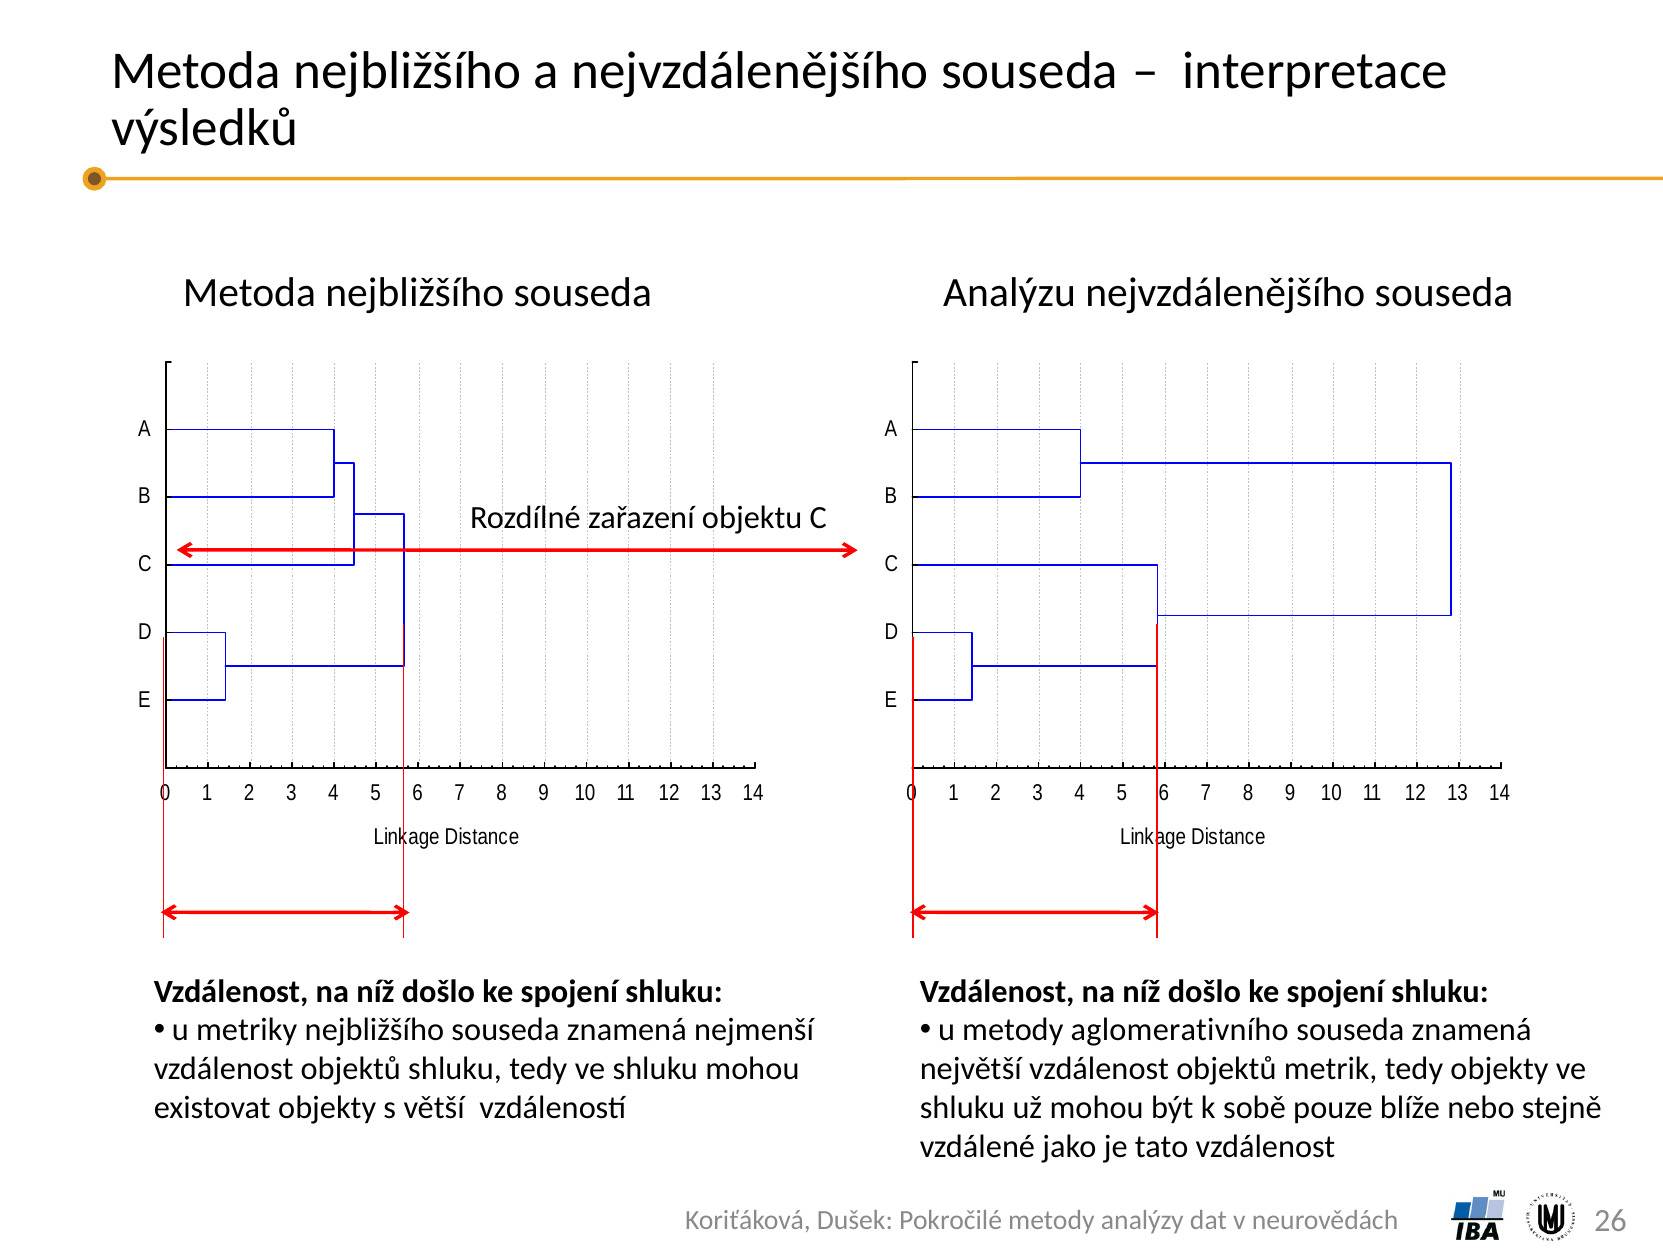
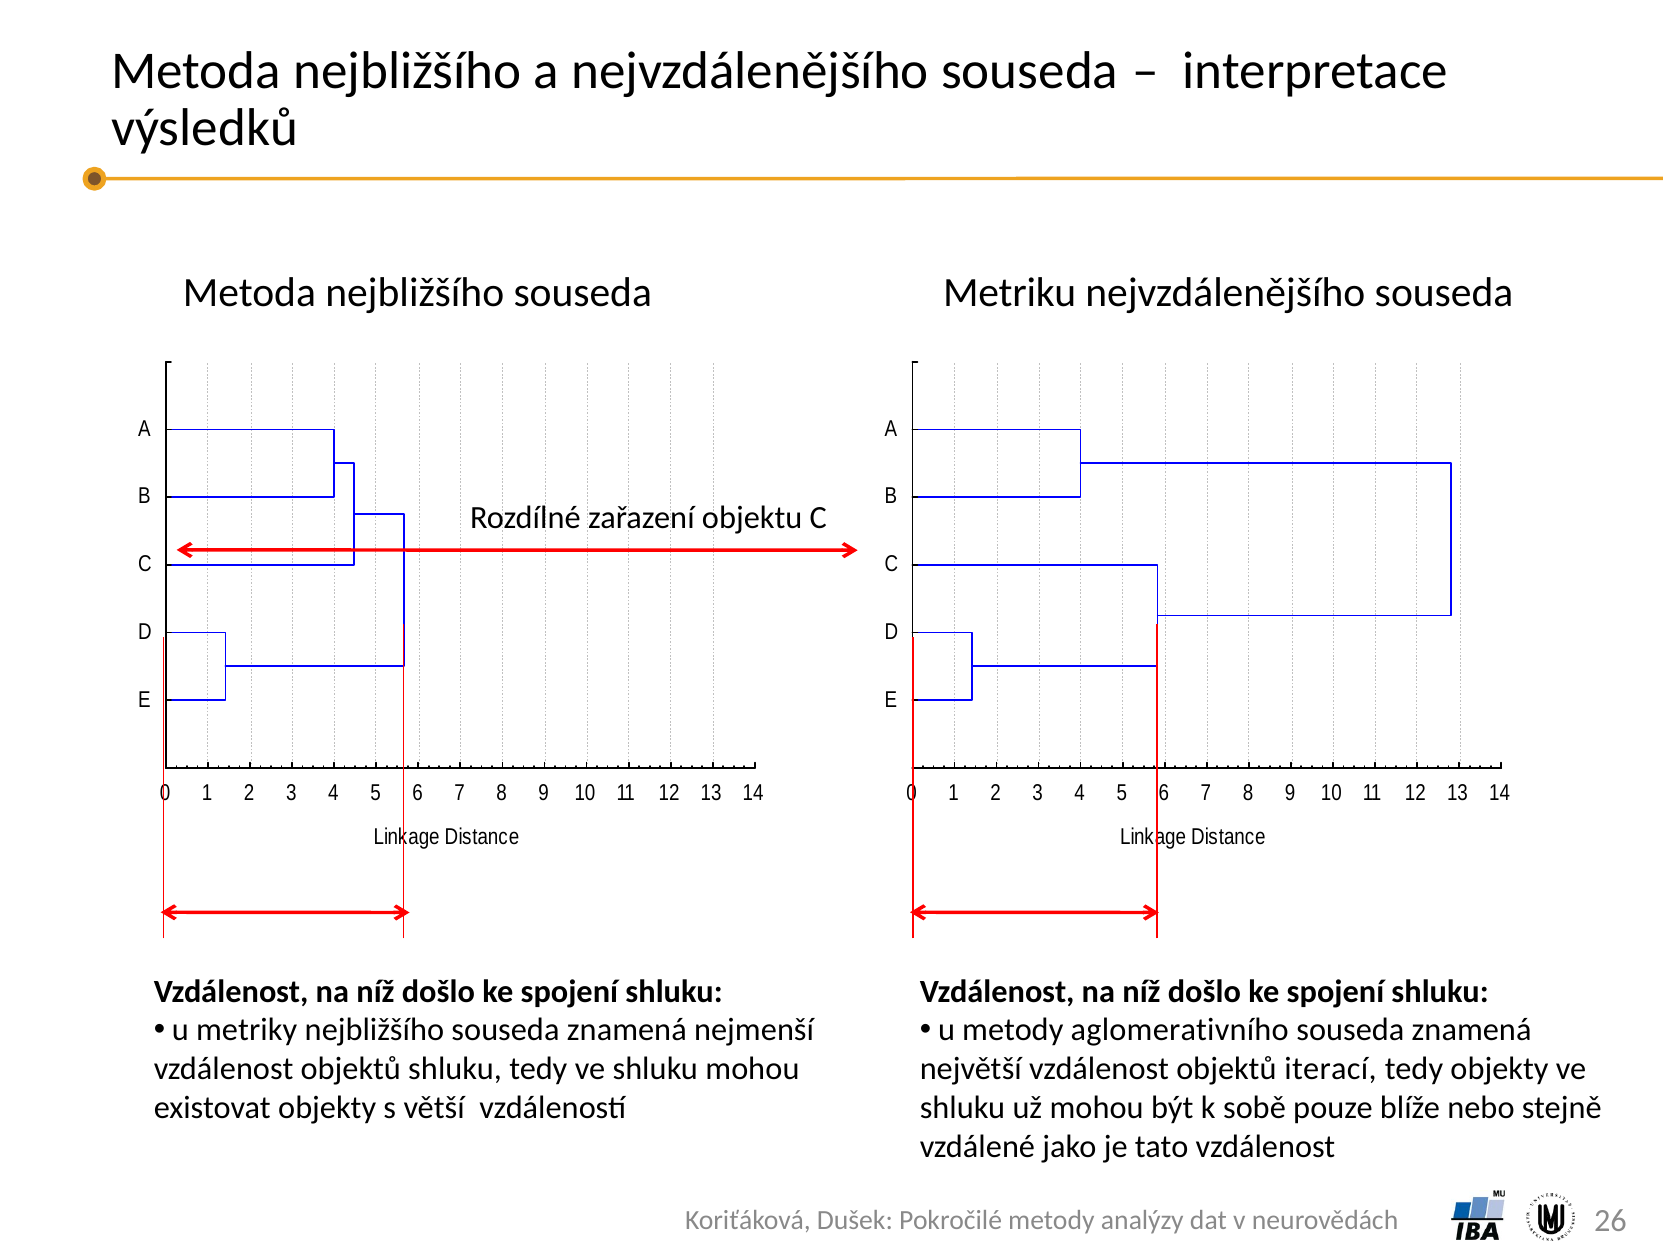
Analýzu: Analýzu -> Metriku
metrik: metrik -> iterací
